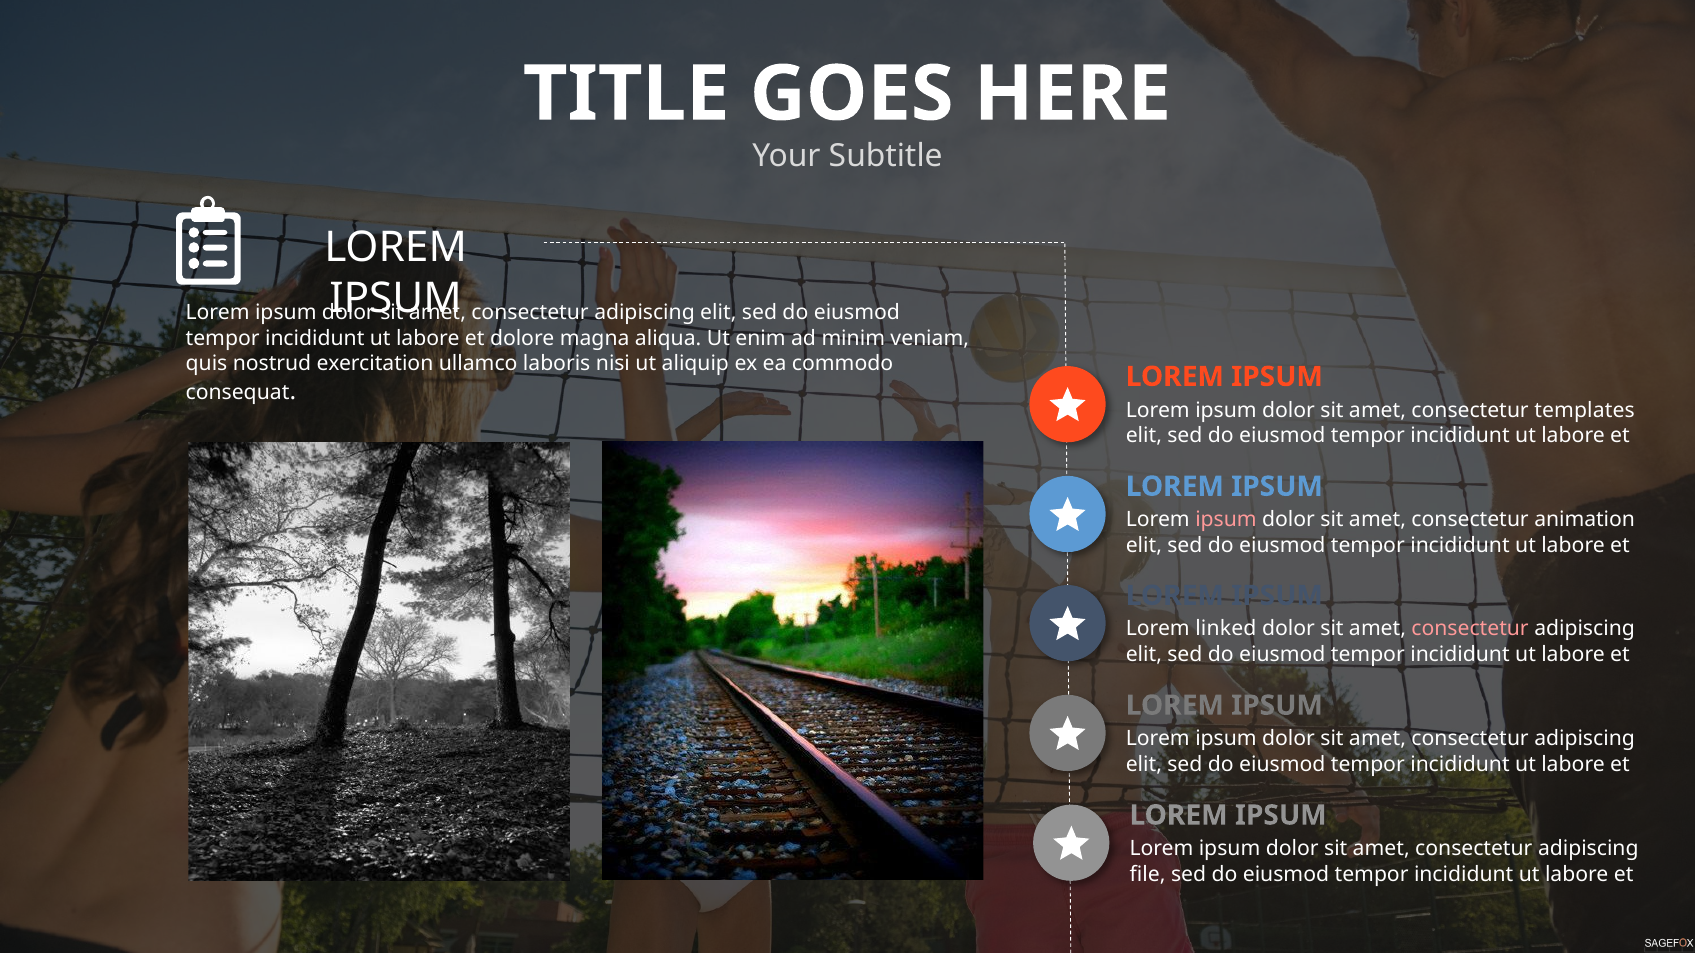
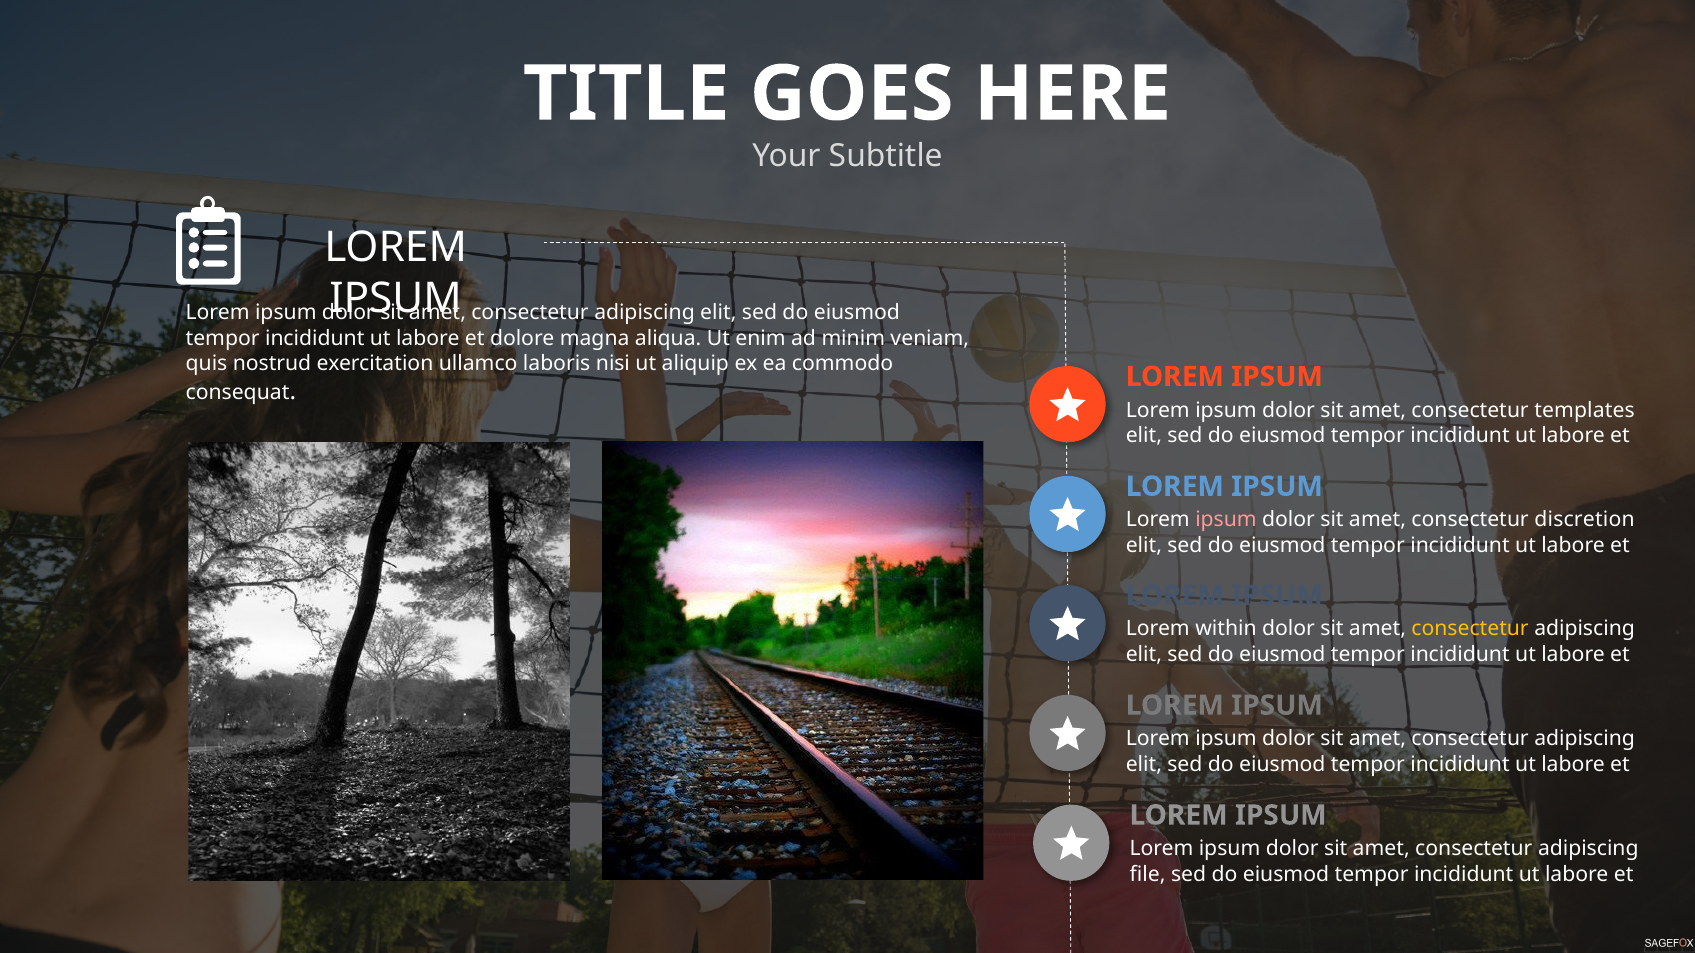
animation: animation -> discretion
linked: linked -> within
consectetur at (1470, 629) colour: pink -> yellow
